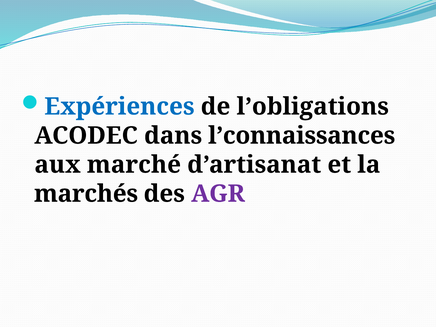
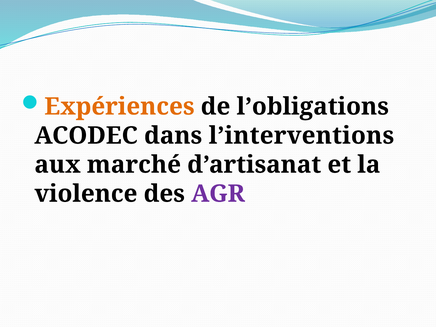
Expériences colour: blue -> orange
l’connaissances: l’connaissances -> l’interventions
marchés: marchés -> violence
